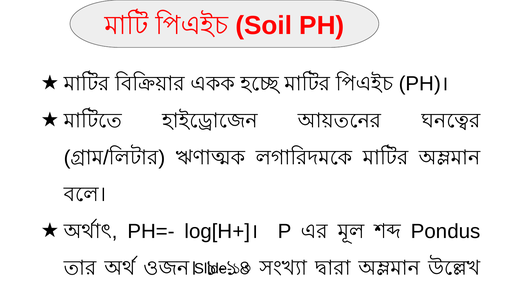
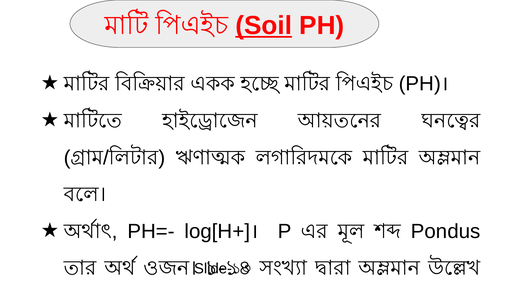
Soil underline: none -> present
